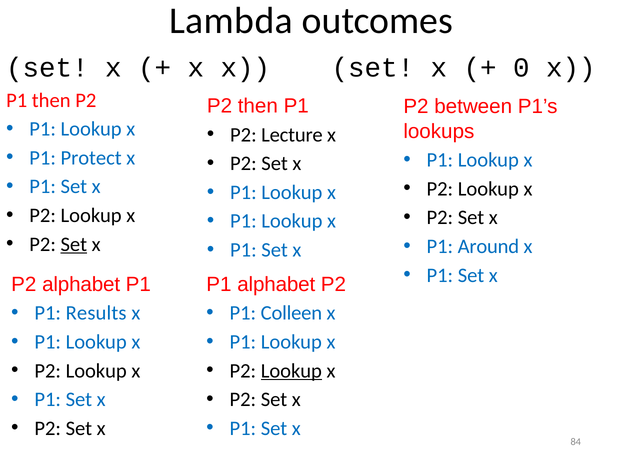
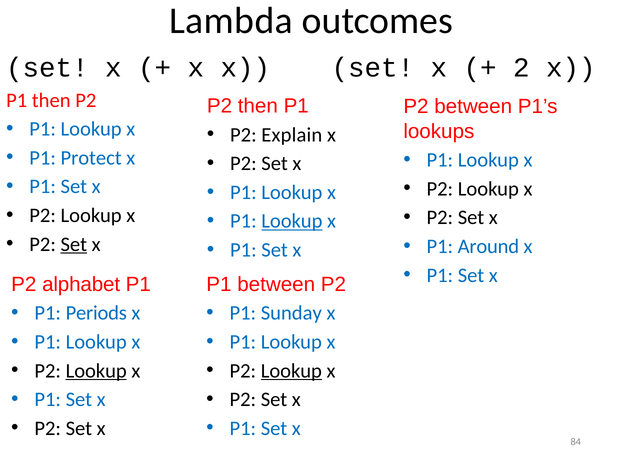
0: 0 -> 2
Lecture: Lecture -> Explain
Lookup at (292, 221) underline: none -> present
P1 alphabet: alphabet -> between
Results: Results -> Periods
Colleen: Colleen -> Sunday
Lookup at (96, 371) underline: none -> present
